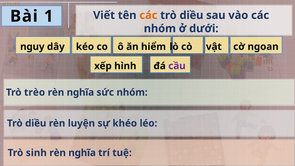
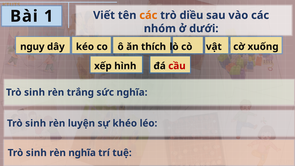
hiểm: hiểm -> thích
ngoan: ngoan -> xuống
cầu colour: purple -> red
trèo at (35, 92): trèo -> sinh
nghĩa at (80, 92): nghĩa -> trắng
sức nhóm: nhóm -> nghĩa
diều at (36, 123): diều -> sinh
